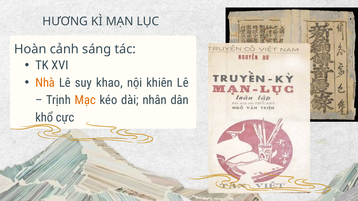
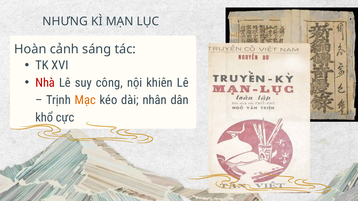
HƯƠNG: HƯƠNG -> NHƯNG
Nhà colour: orange -> red
khao: khao -> công
